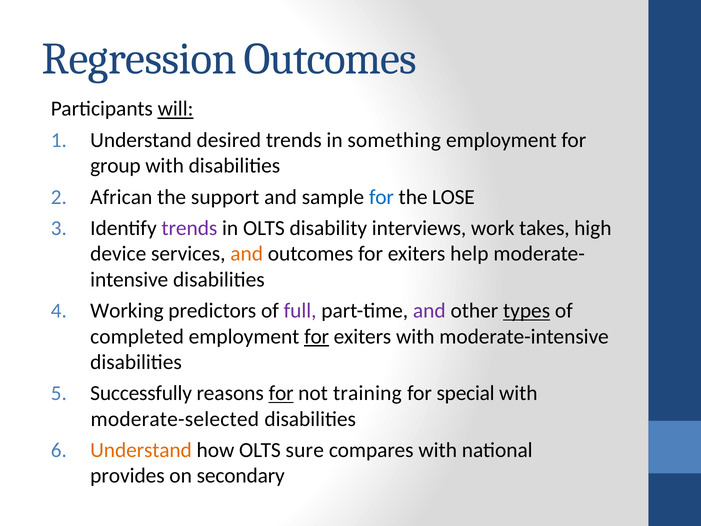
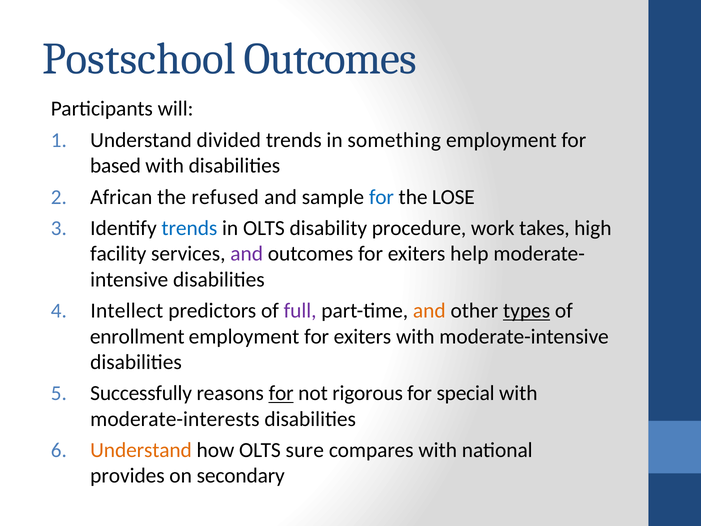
Regression: Regression -> Postschool
will underline: present -> none
desired: desired -> divided
group: group -> based
support: support -> refused
trends at (189, 228) colour: purple -> blue
interviews: interviews -> procedure
device: device -> facility
and at (247, 254) colour: orange -> purple
Working: Working -> Intellect
and at (429, 311) colour: purple -> orange
completed: completed -> enrollment
for at (317, 336) underline: present -> none
training: training -> rigorous
moderate-selected: moderate-selected -> moderate-interests
